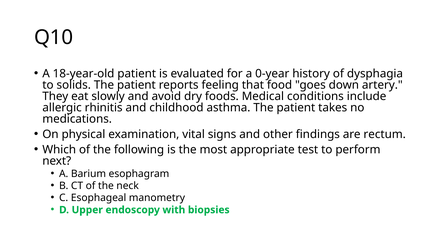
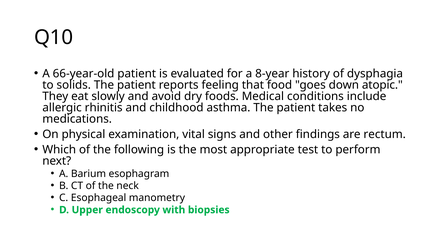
18-year-old: 18-year-old -> 66-year-old
0-year: 0-year -> 8-year
artery: artery -> atopic
